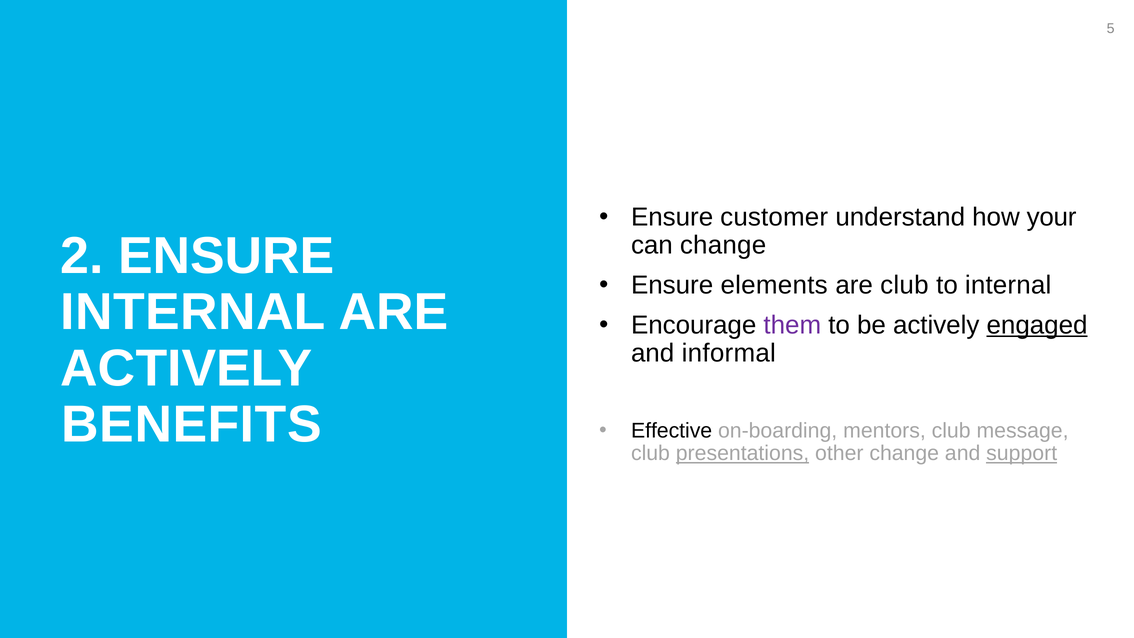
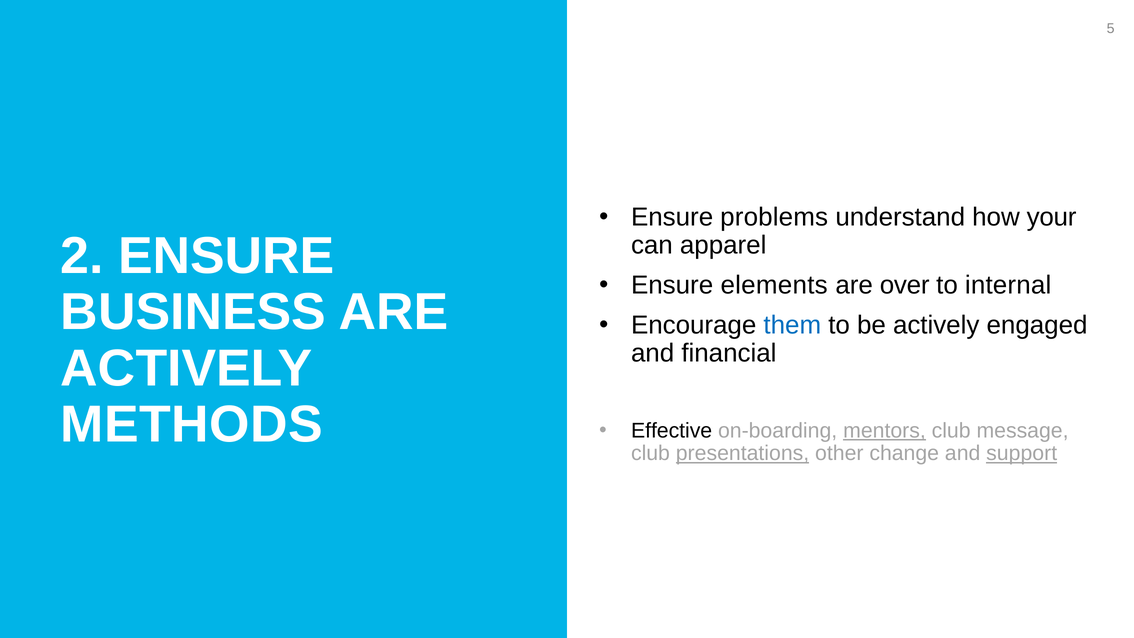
customer: customer -> problems
can change: change -> apparel
are club: club -> over
INTERNAL at (193, 312): INTERNAL -> BUSINESS
them colour: purple -> blue
engaged underline: present -> none
informal: informal -> financial
BENEFITS: BENEFITS -> METHODS
mentors underline: none -> present
